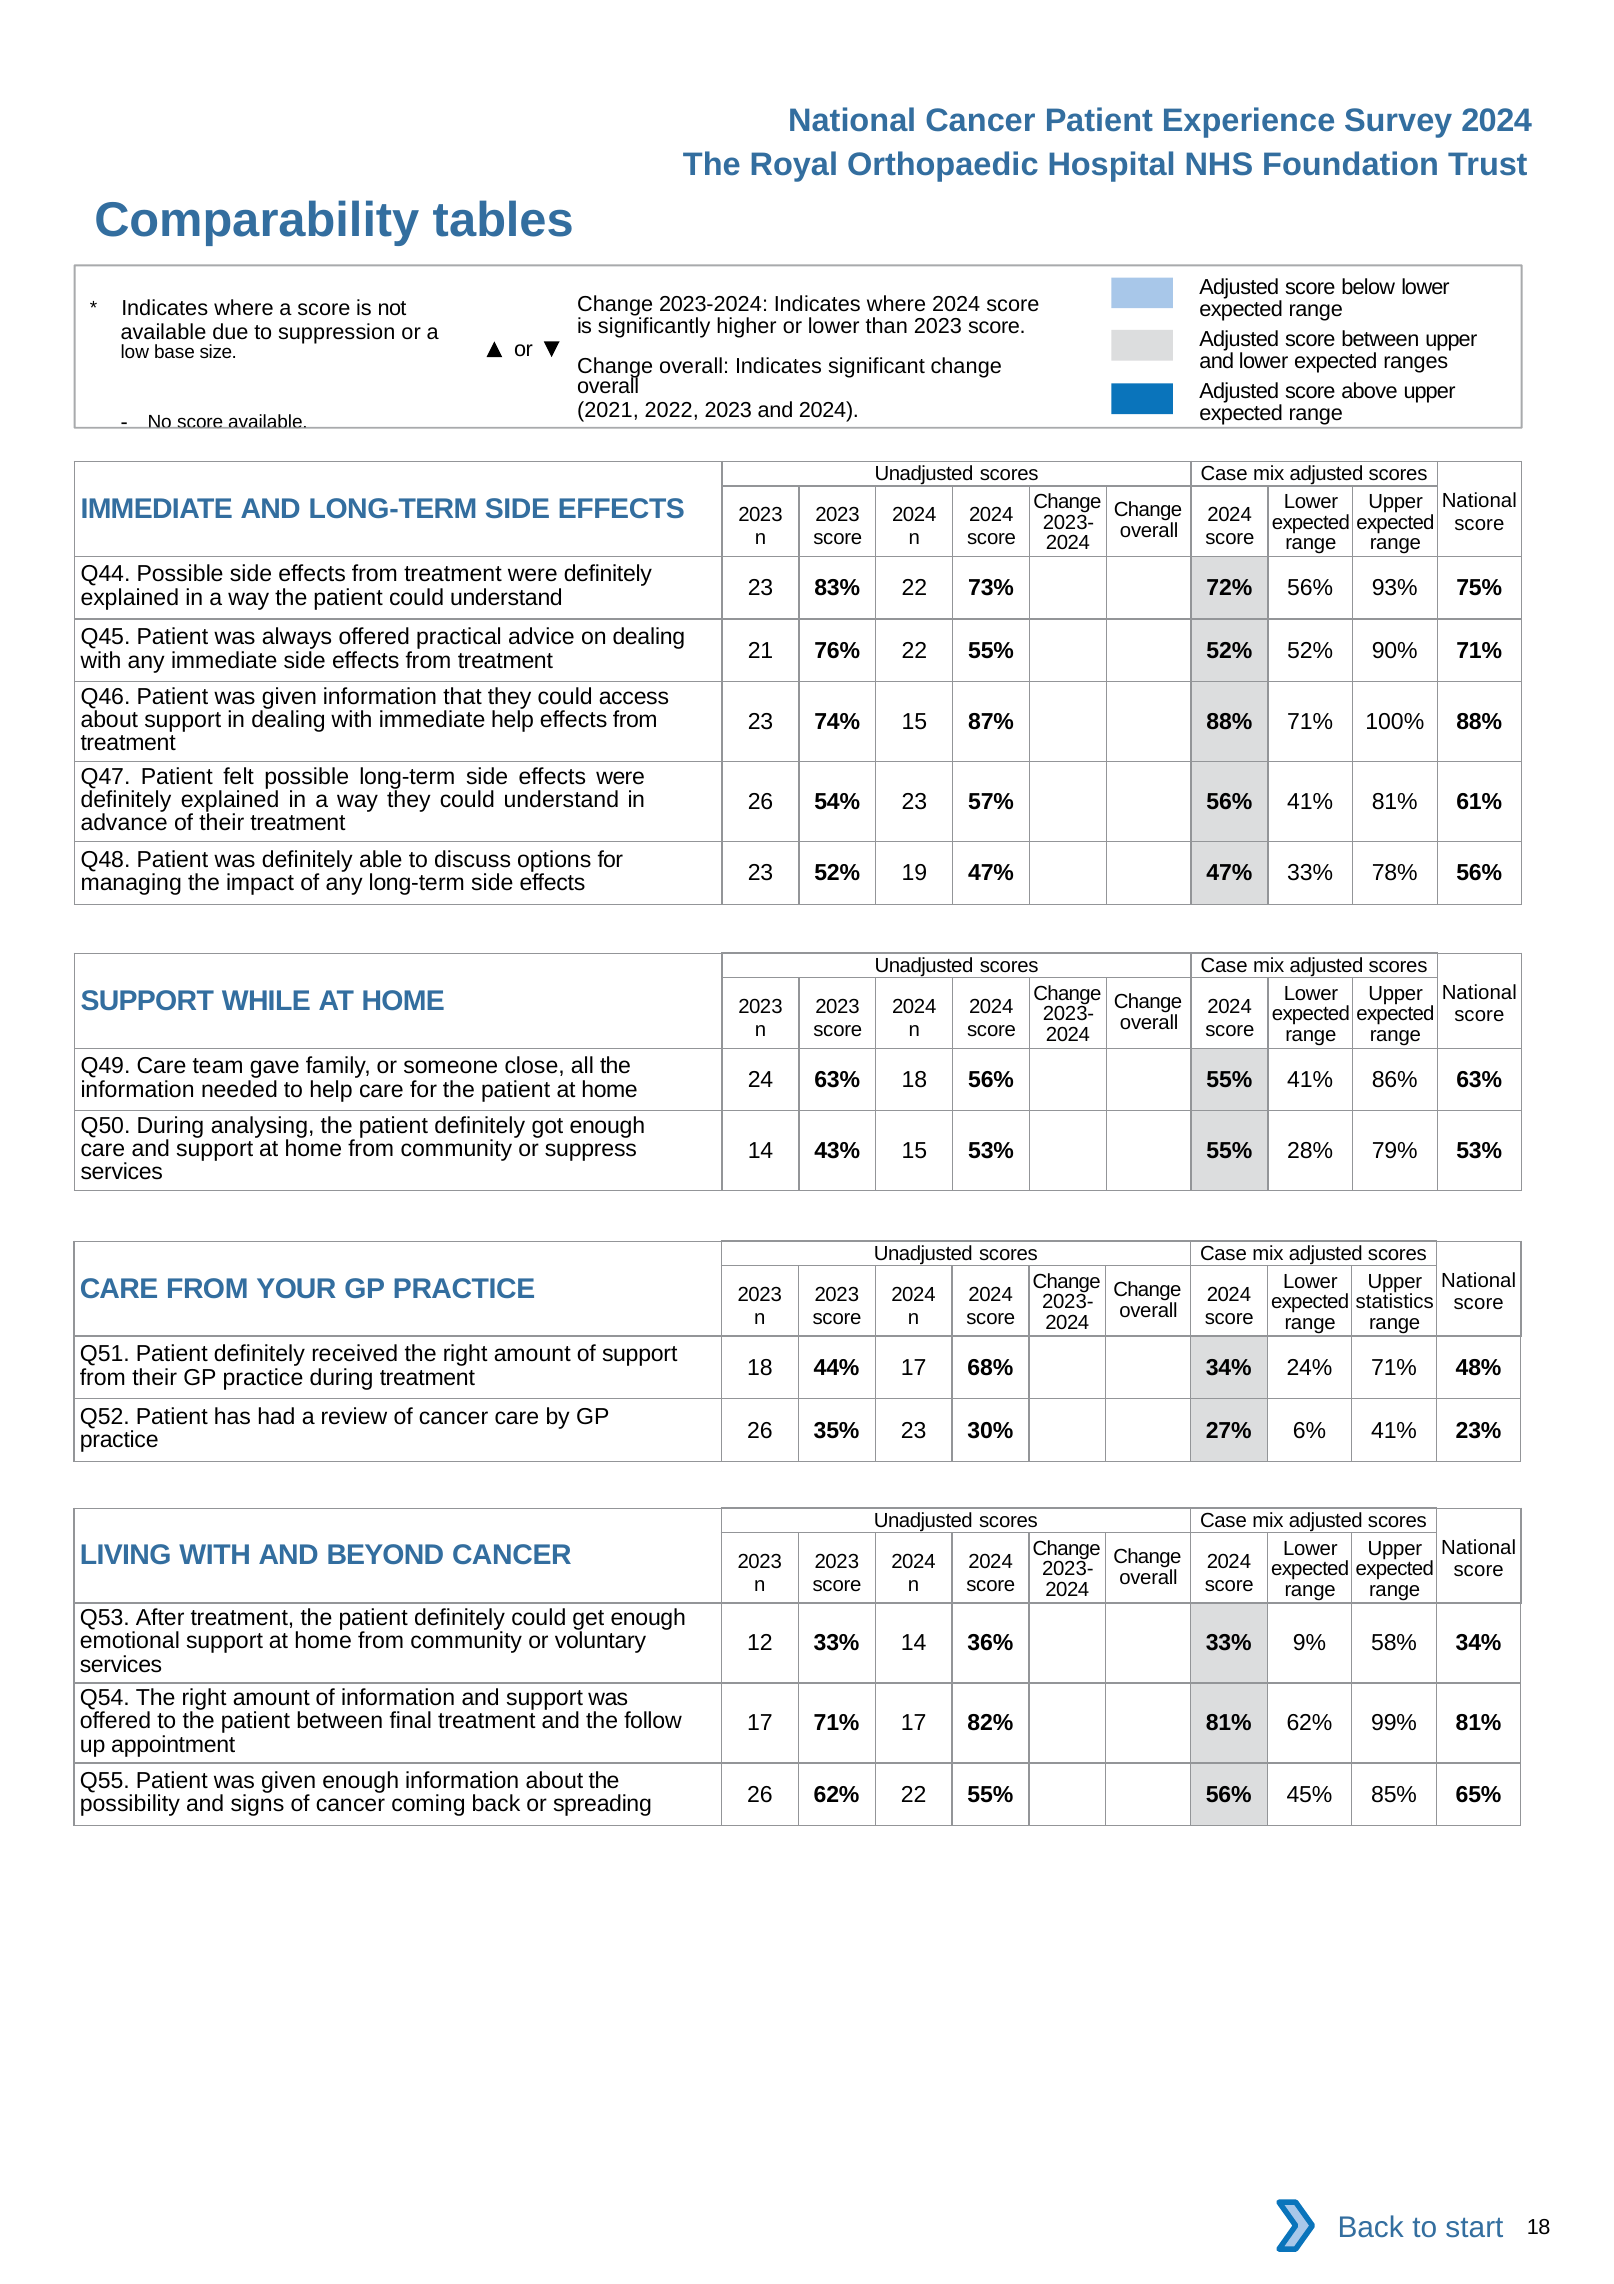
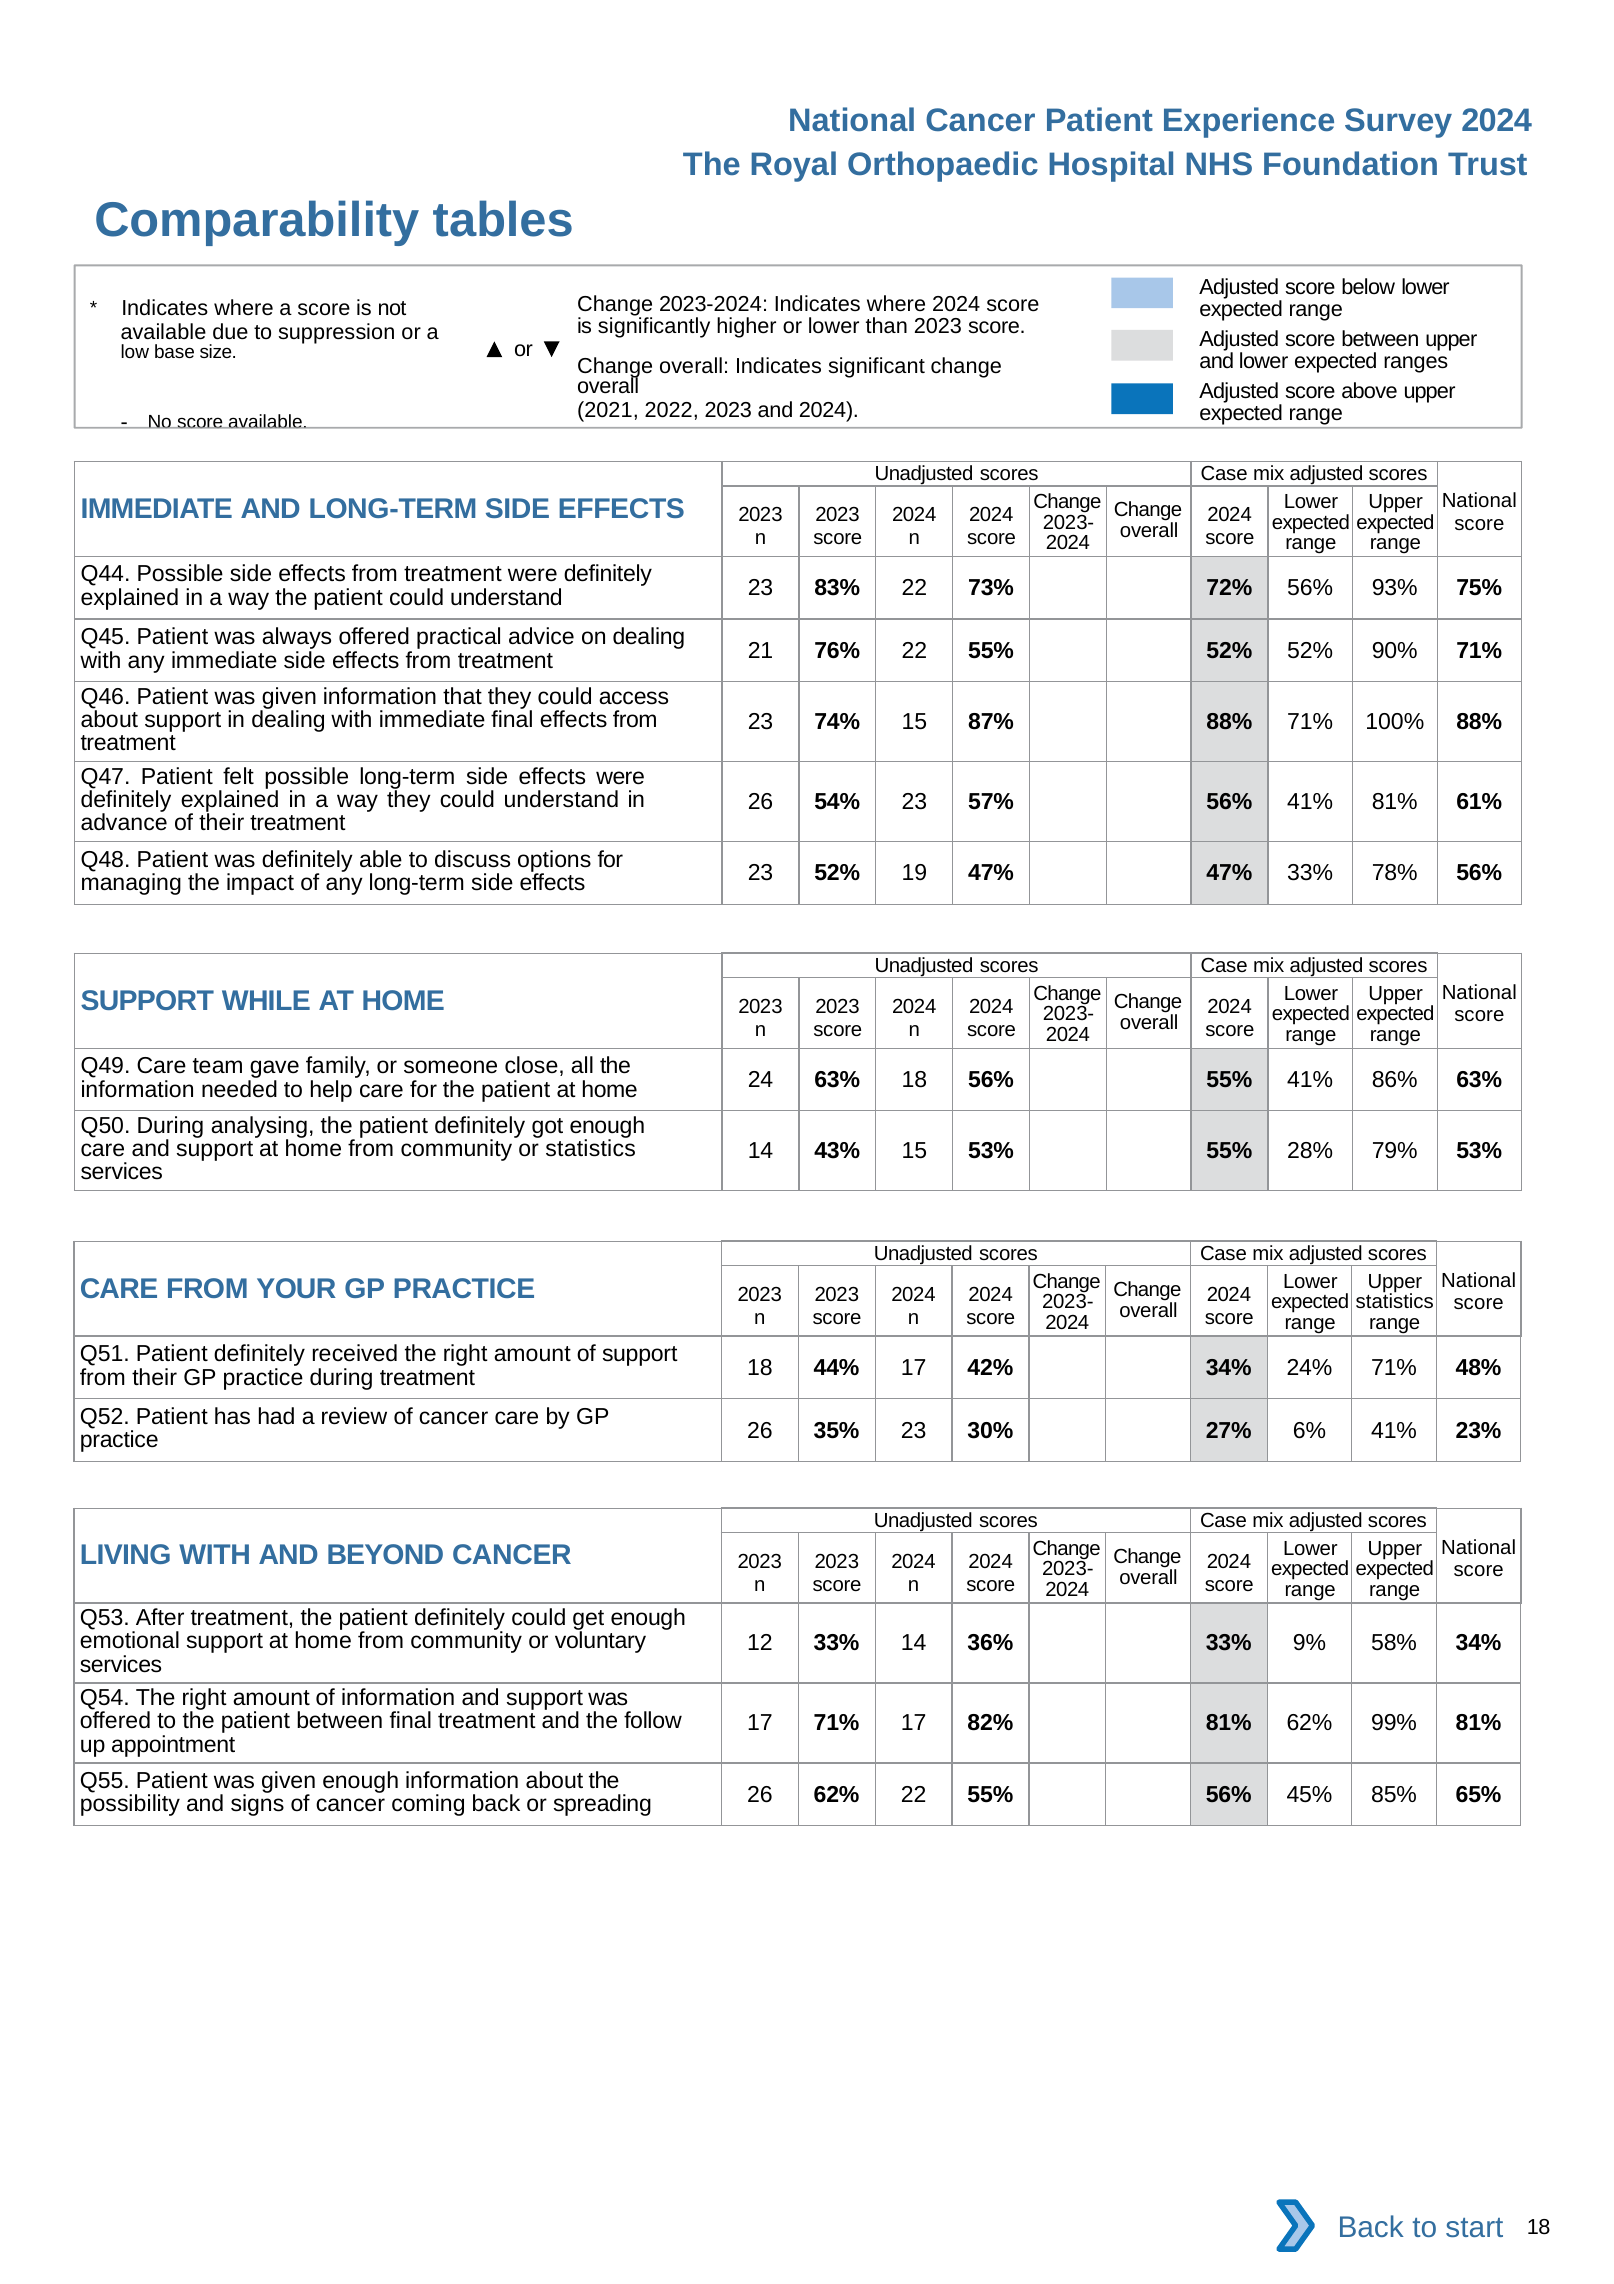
immediate help: help -> final
or suppress: suppress -> statistics
68%: 68% -> 42%
